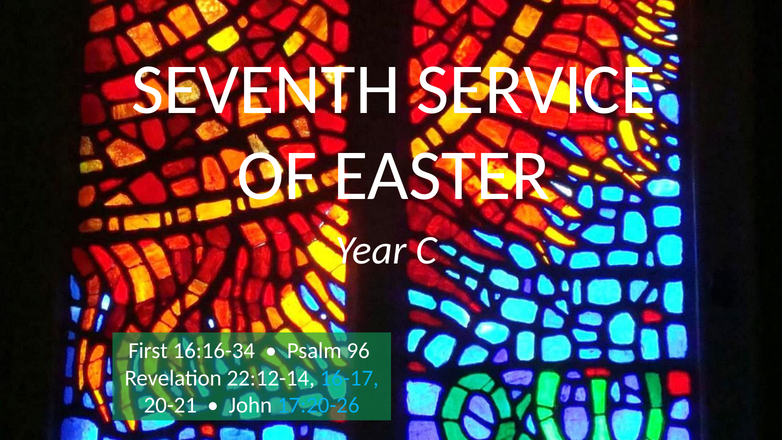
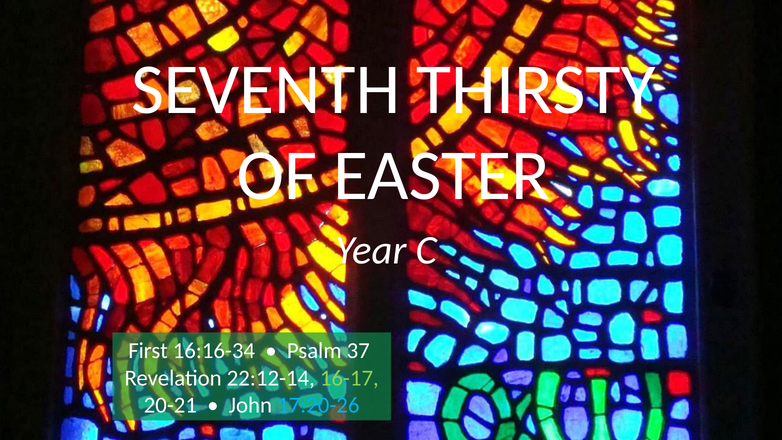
SERVICE: SERVICE -> THIRSTY
96: 96 -> 37
16-17 colour: light blue -> light green
